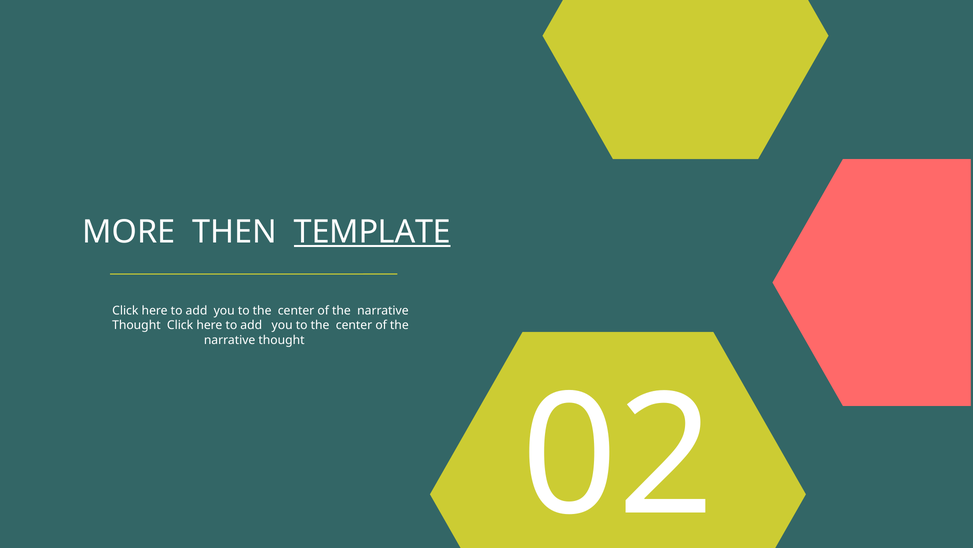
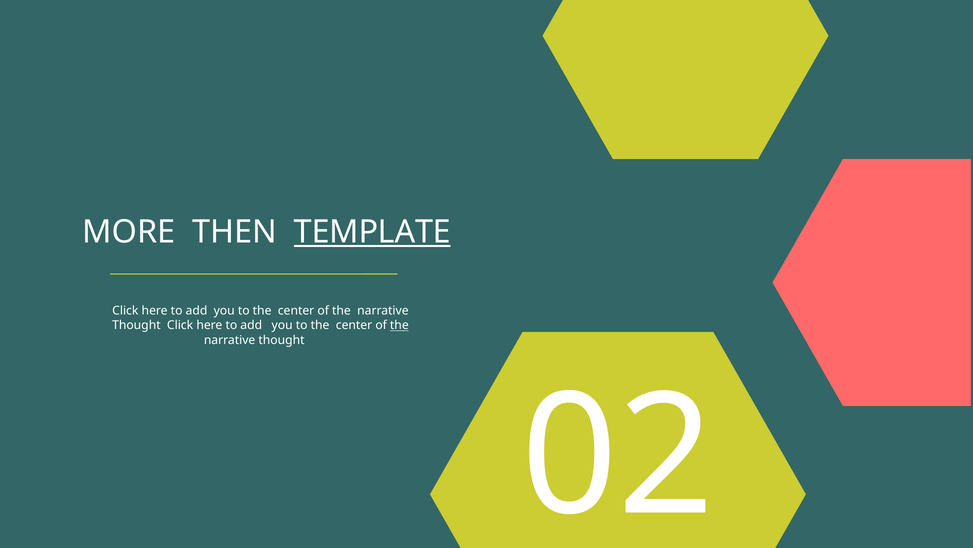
the at (399, 325) underline: none -> present
